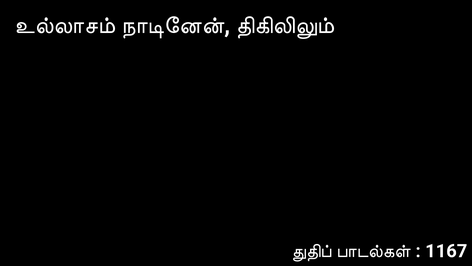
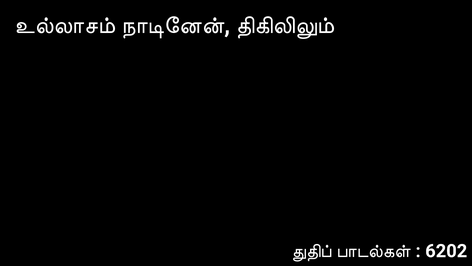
1167: 1167 -> 6202
